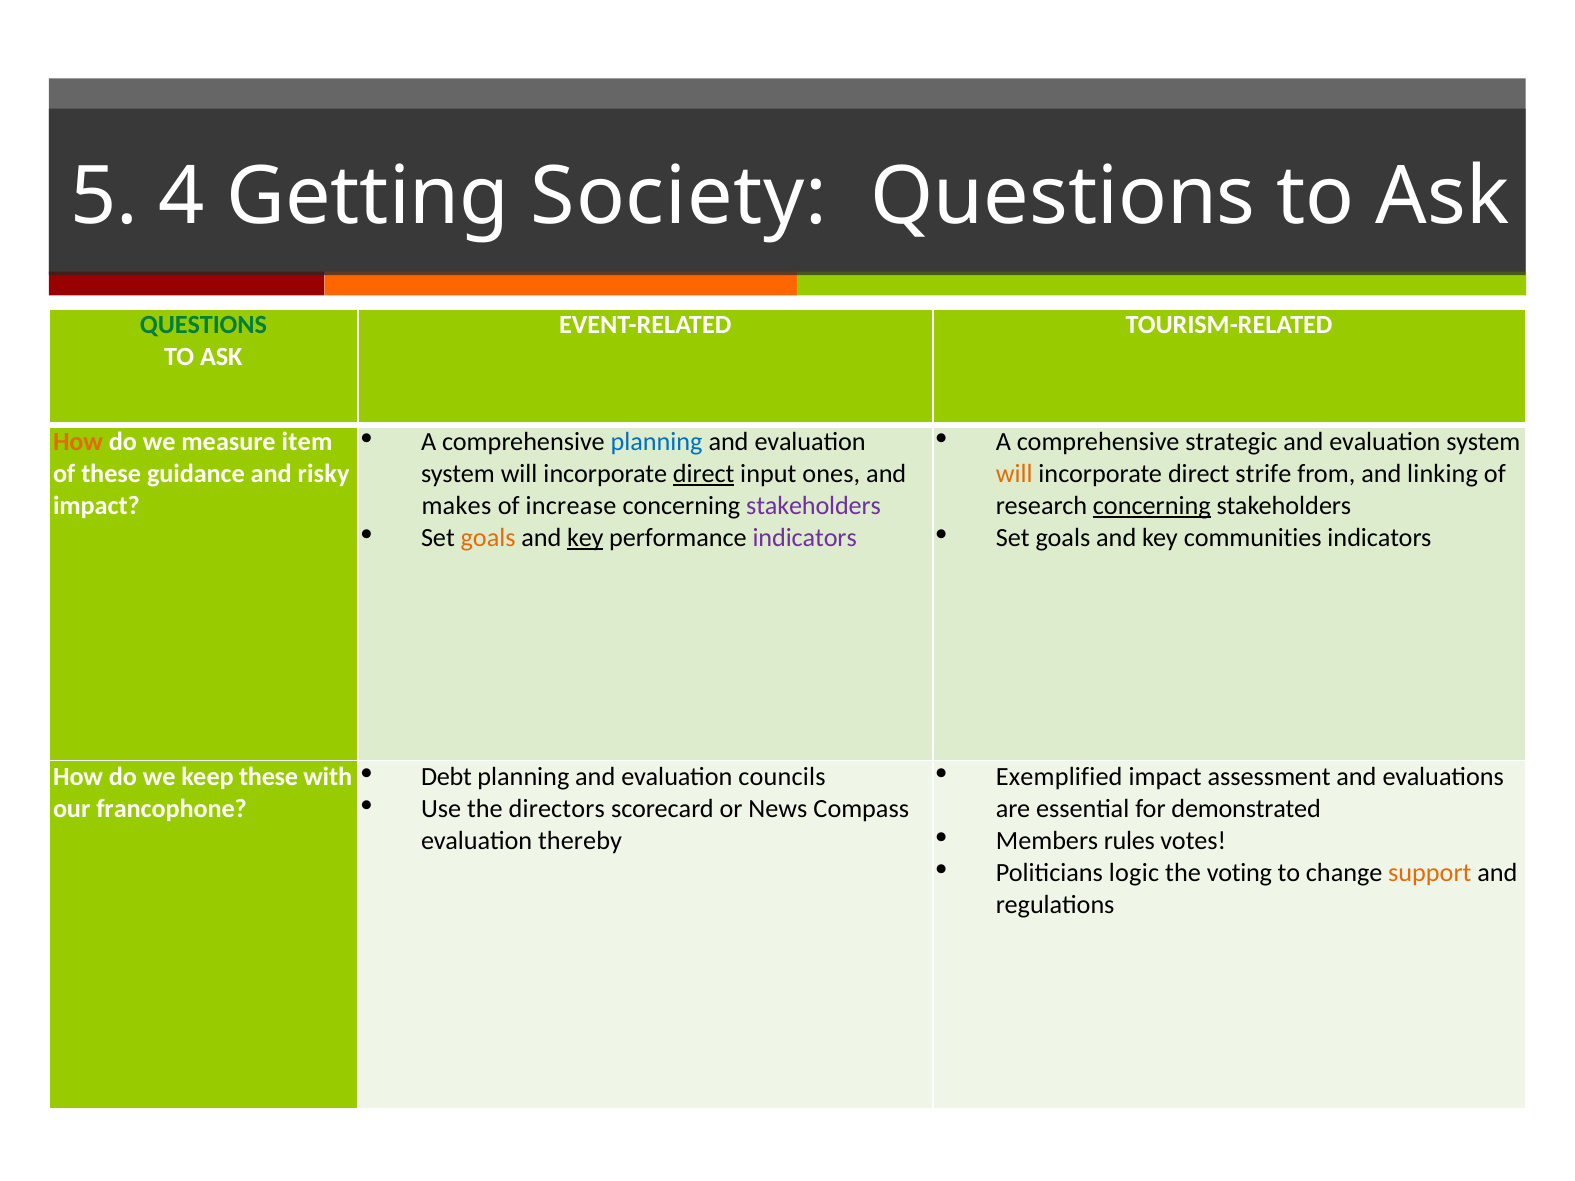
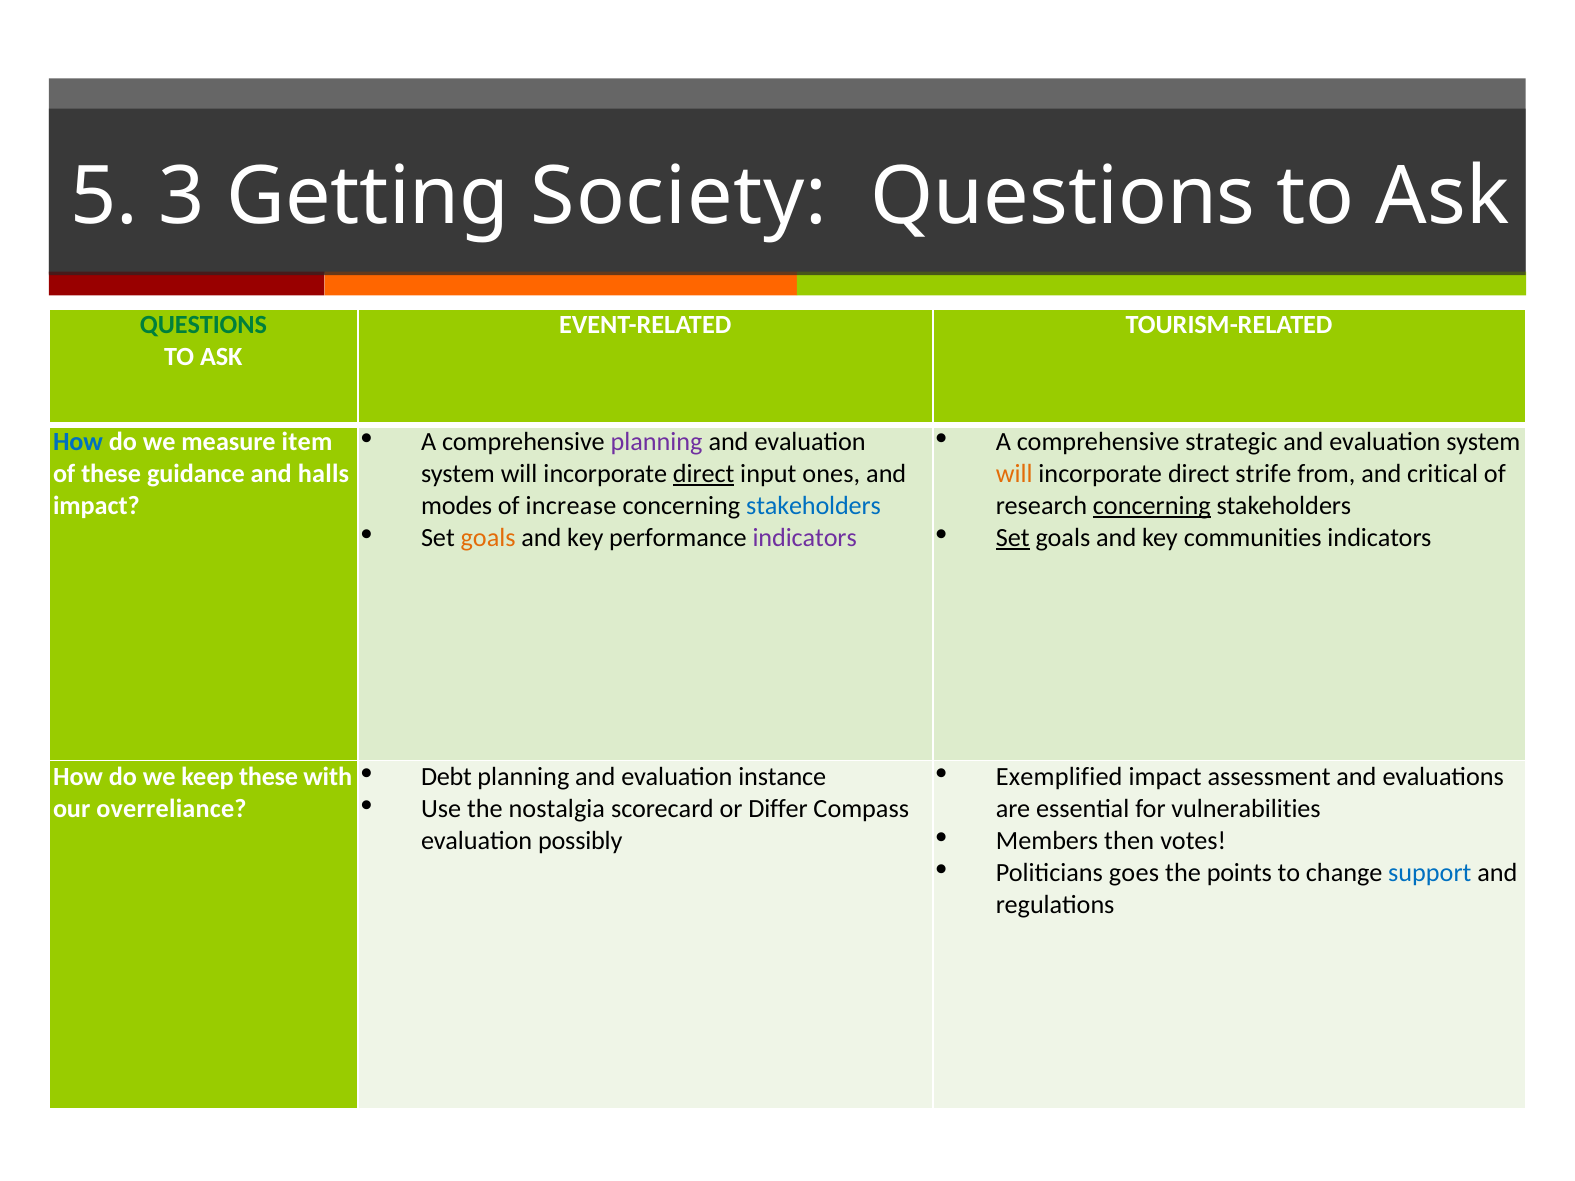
4: 4 -> 3
planning at (657, 442) colour: blue -> purple
How at (78, 442) colour: orange -> blue
risky: risky -> halls
linking: linking -> critical
makes: makes -> modes
stakeholders at (814, 506) colour: purple -> blue
key at (585, 538) underline: present -> none
Set at (1013, 538) underline: none -> present
councils: councils -> instance
directors: directors -> nostalgia
News: News -> Differ
francophone: francophone -> overreliance
demonstrated: demonstrated -> vulnerabilities
rules: rules -> then
thereby: thereby -> possibly
logic: logic -> goes
voting: voting -> points
support colour: orange -> blue
